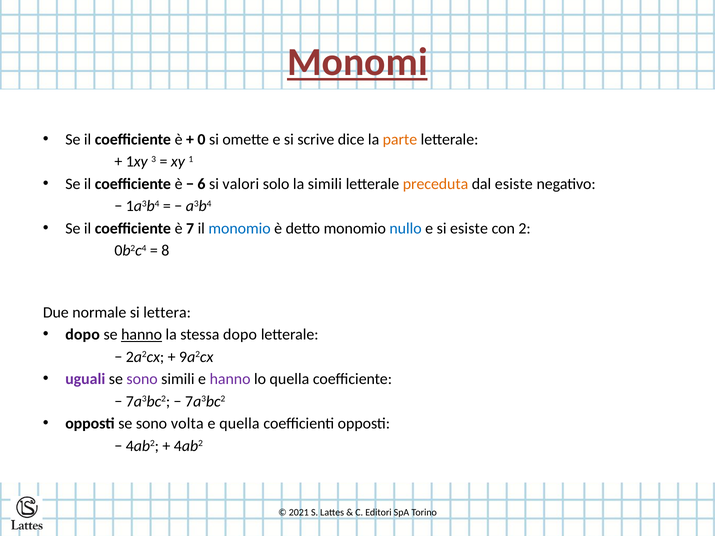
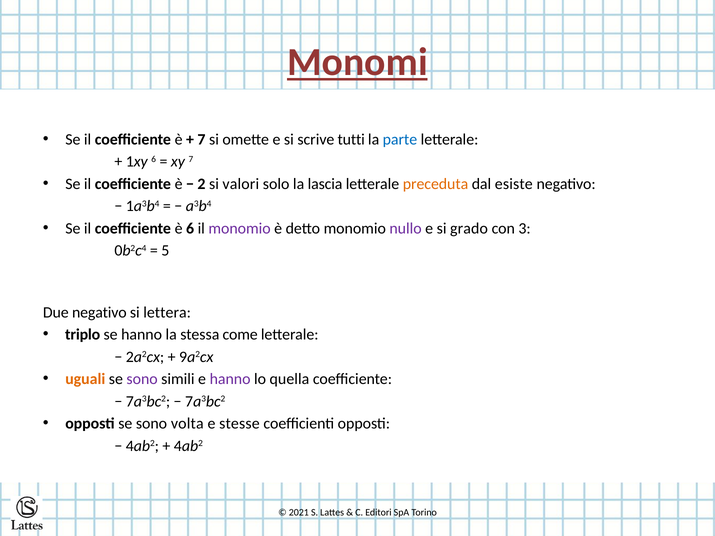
0 at (202, 139): 0 -> 7
dice: dice -> tutti
parte colour: orange -> blue
1xy 3: 3 -> 6
xy 1: 1 -> 7
6: 6 -> 2
la simili: simili -> lascia
è 7: 7 -> 6
monomio at (240, 228) colour: blue -> purple
nullo colour: blue -> purple
si esiste: esiste -> grado
2: 2 -> 3
8: 8 -> 5
Due normale: normale -> negativo
dopo at (83, 335): dopo -> triplo
hanno at (142, 335) underline: present -> none
stessa dopo: dopo -> come
uguali colour: purple -> orange
e quella: quella -> stesse
